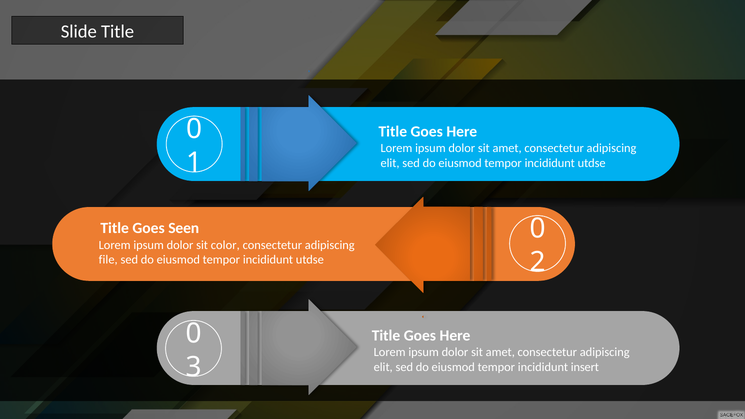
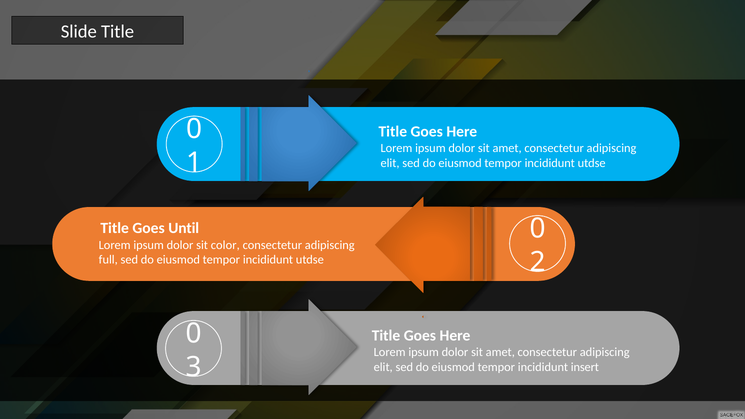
Seen: Seen -> Until
file: file -> full
